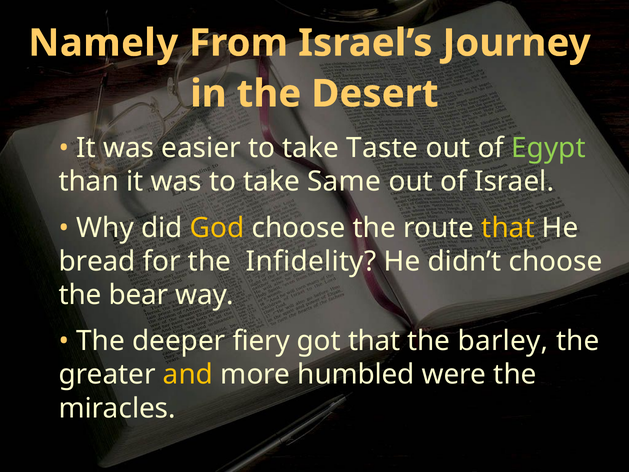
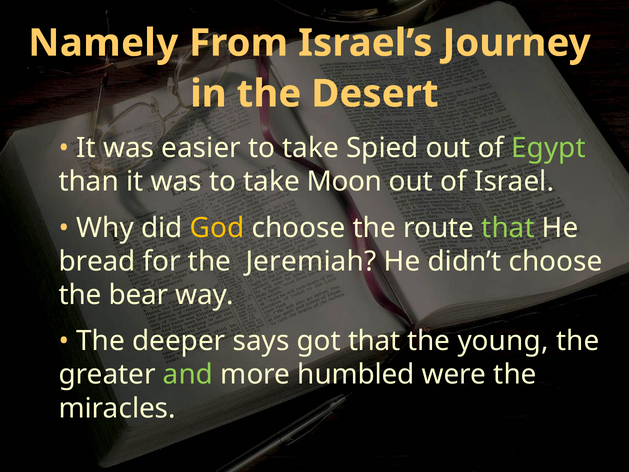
Taste: Taste -> Spied
Same: Same -> Moon
that at (508, 228) colour: yellow -> light green
Infidelity: Infidelity -> Jeremiah
fiery: fiery -> says
barley: barley -> young
and colour: yellow -> light green
